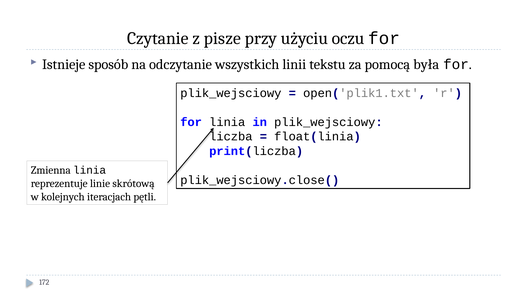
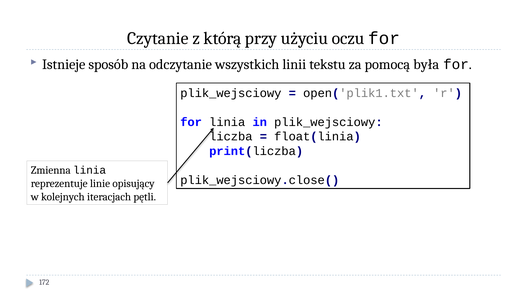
pisze: pisze -> którą
skrótową: skrótową -> opisujący
